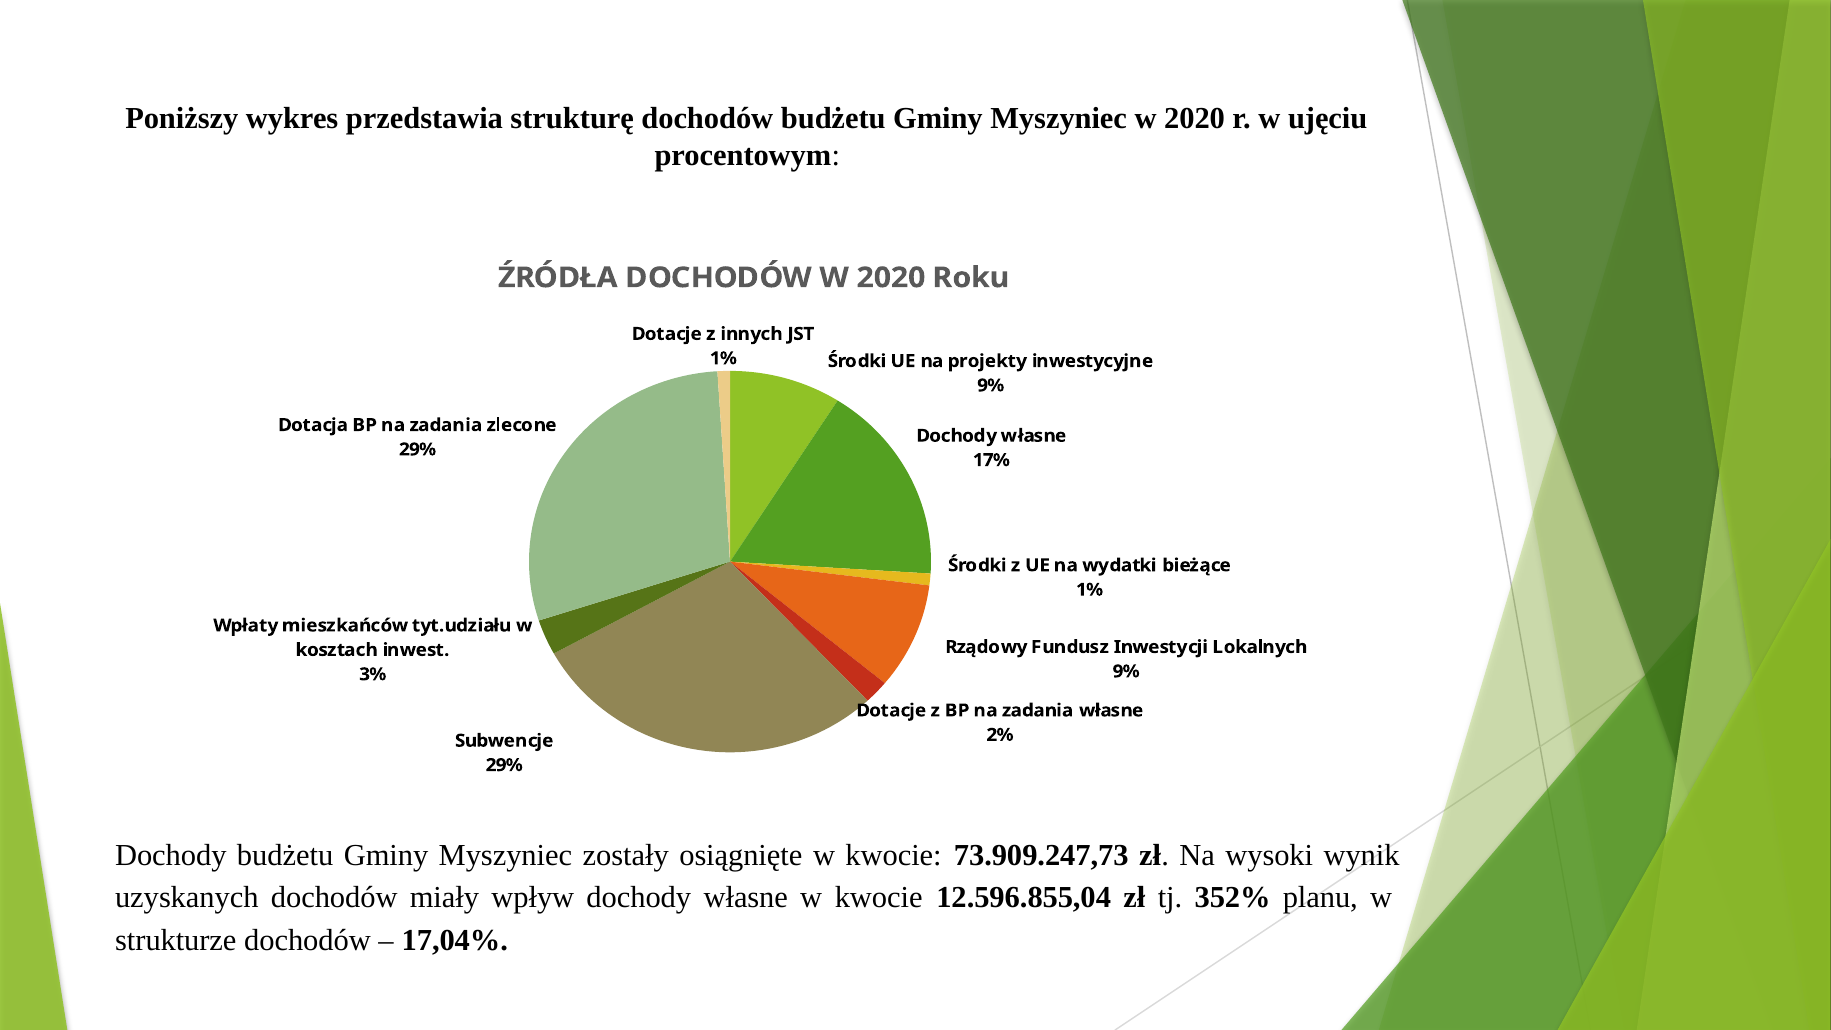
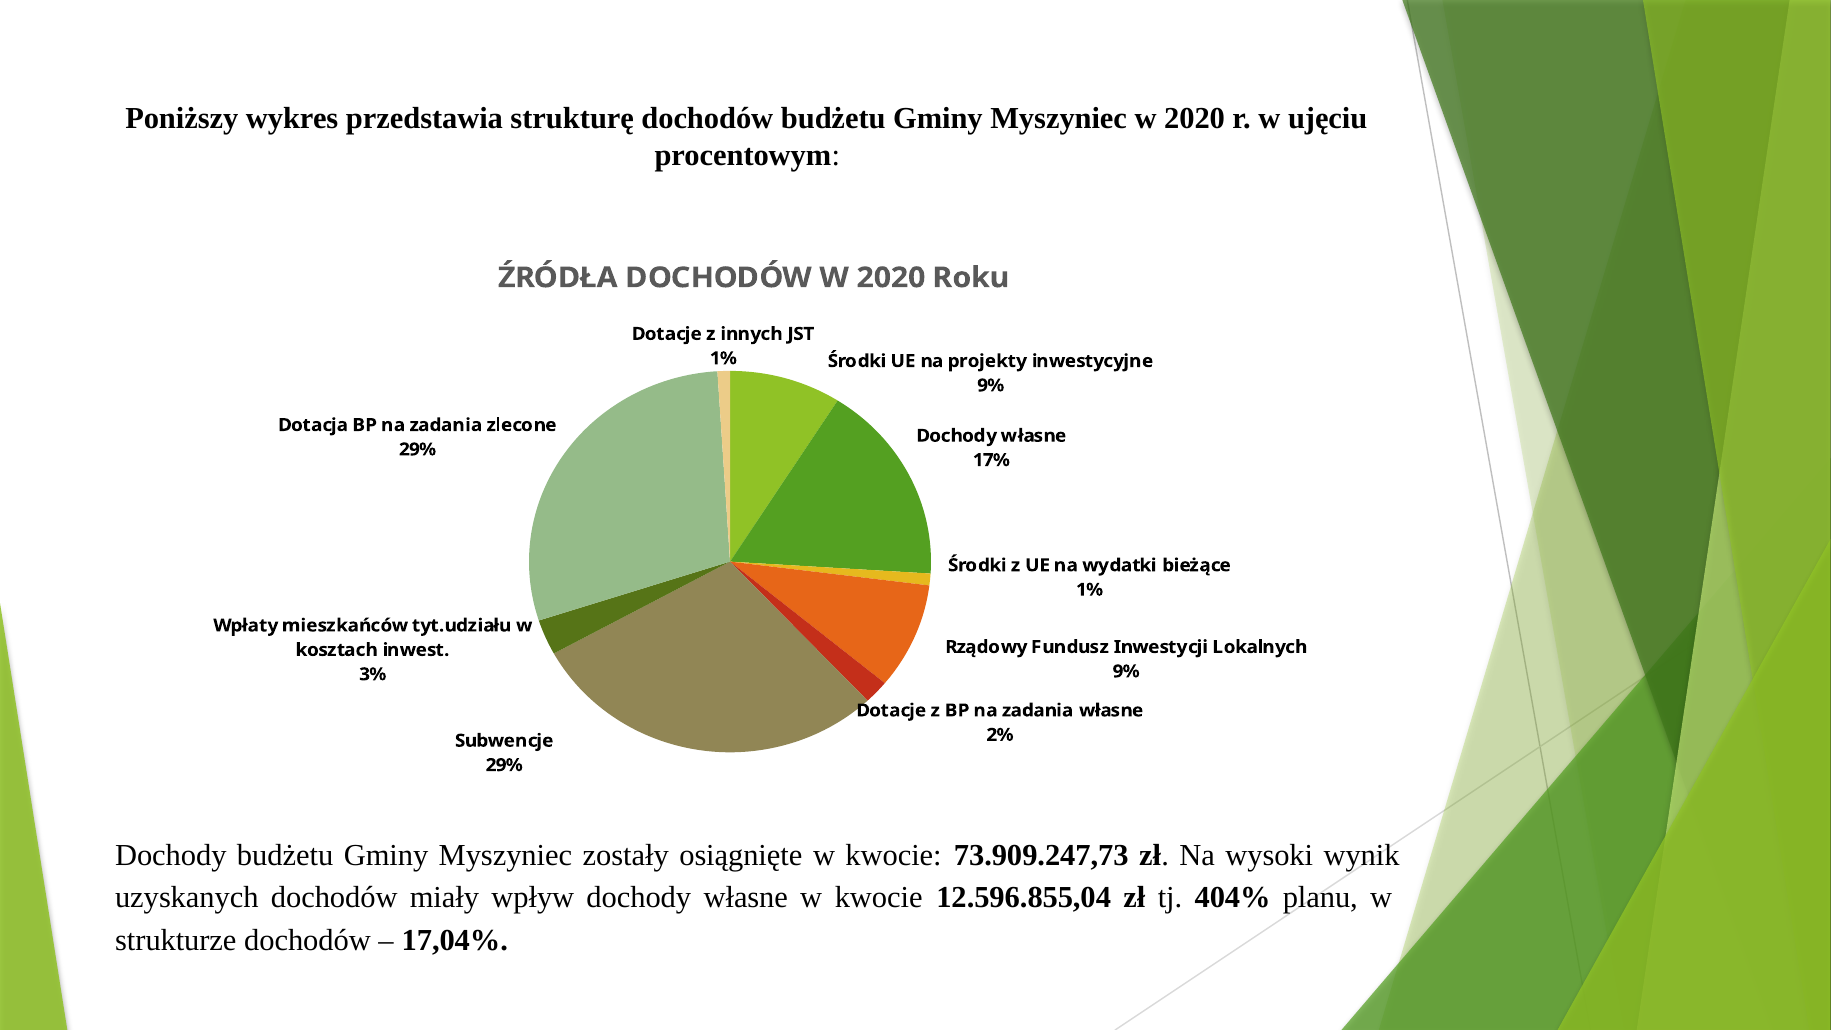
352%: 352% -> 404%
